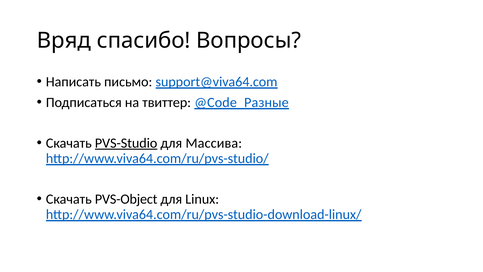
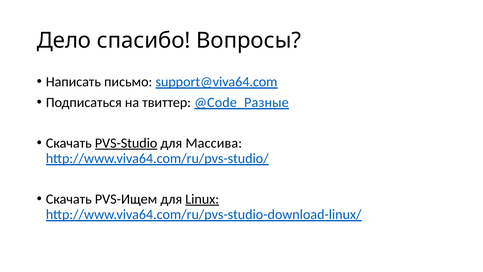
Вряд: Вряд -> Дело
PVS-Object: PVS-Object -> PVS-Ищем
Linux underline: none -> present
